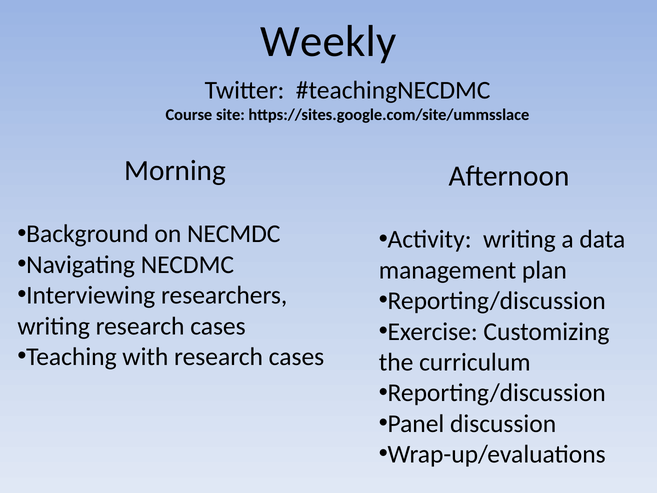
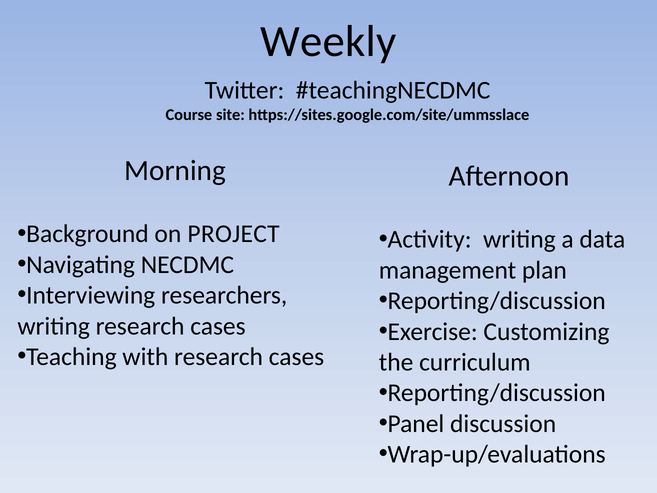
NECMDC: NECMDC -> PROJECT
